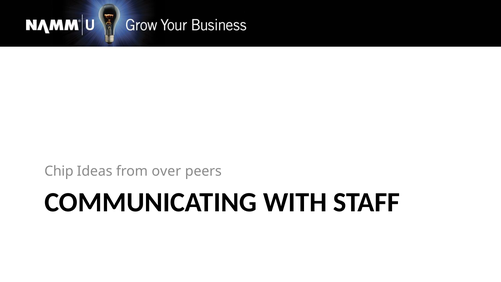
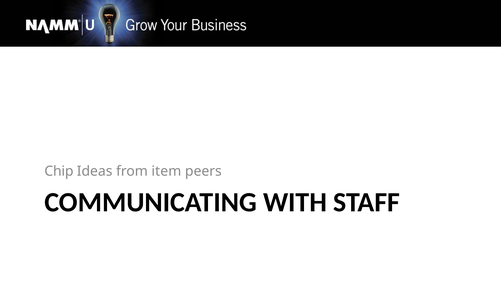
over: over -> item
